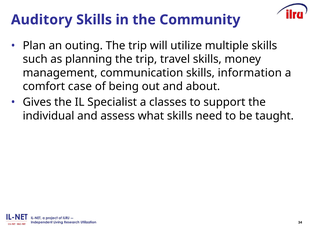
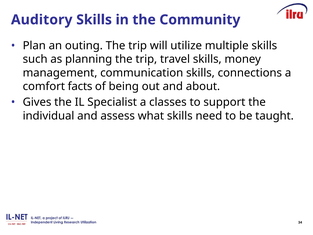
information: information -> connections
case: case -> facts
